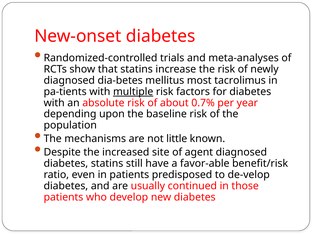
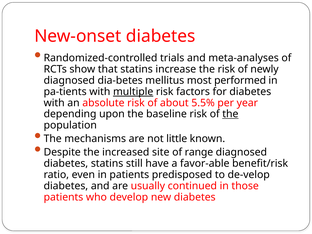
tacrolimus: tacrolimus -> performed
0.7%: 0.7% -> 5.5%
the at (230, 114) underline: none -> present
agent: agent -> range
